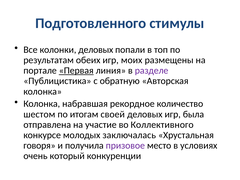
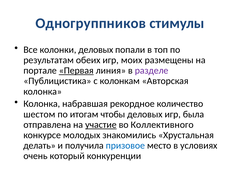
Подготовленного: Подготовленного -> Одногруппников
обратную: обратную -> колонкам
своей: своей -> чтобы
участие underline: none -> present
заключалась: заключалась -> знакомились
говоря: говоря -> делать
призовое colour: purple -> blue
